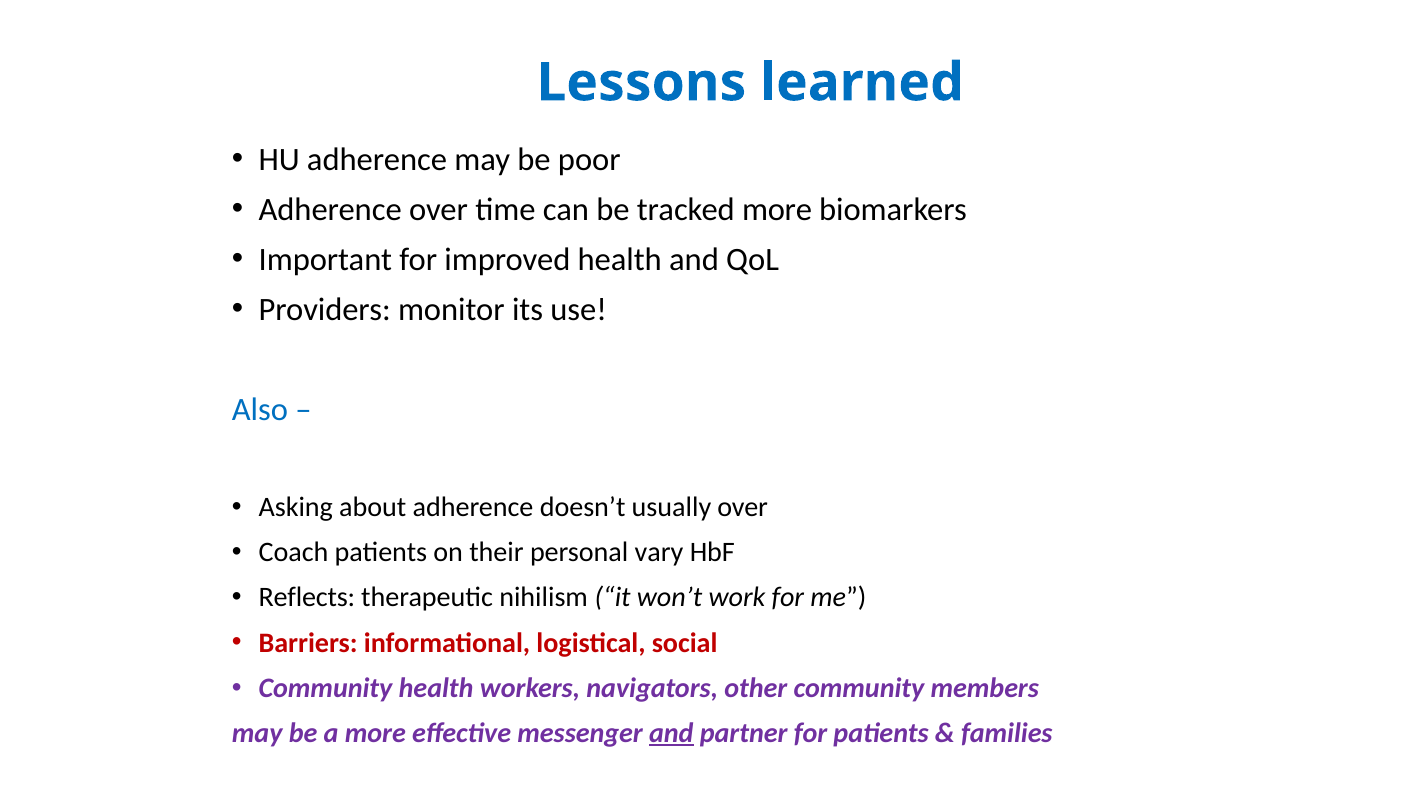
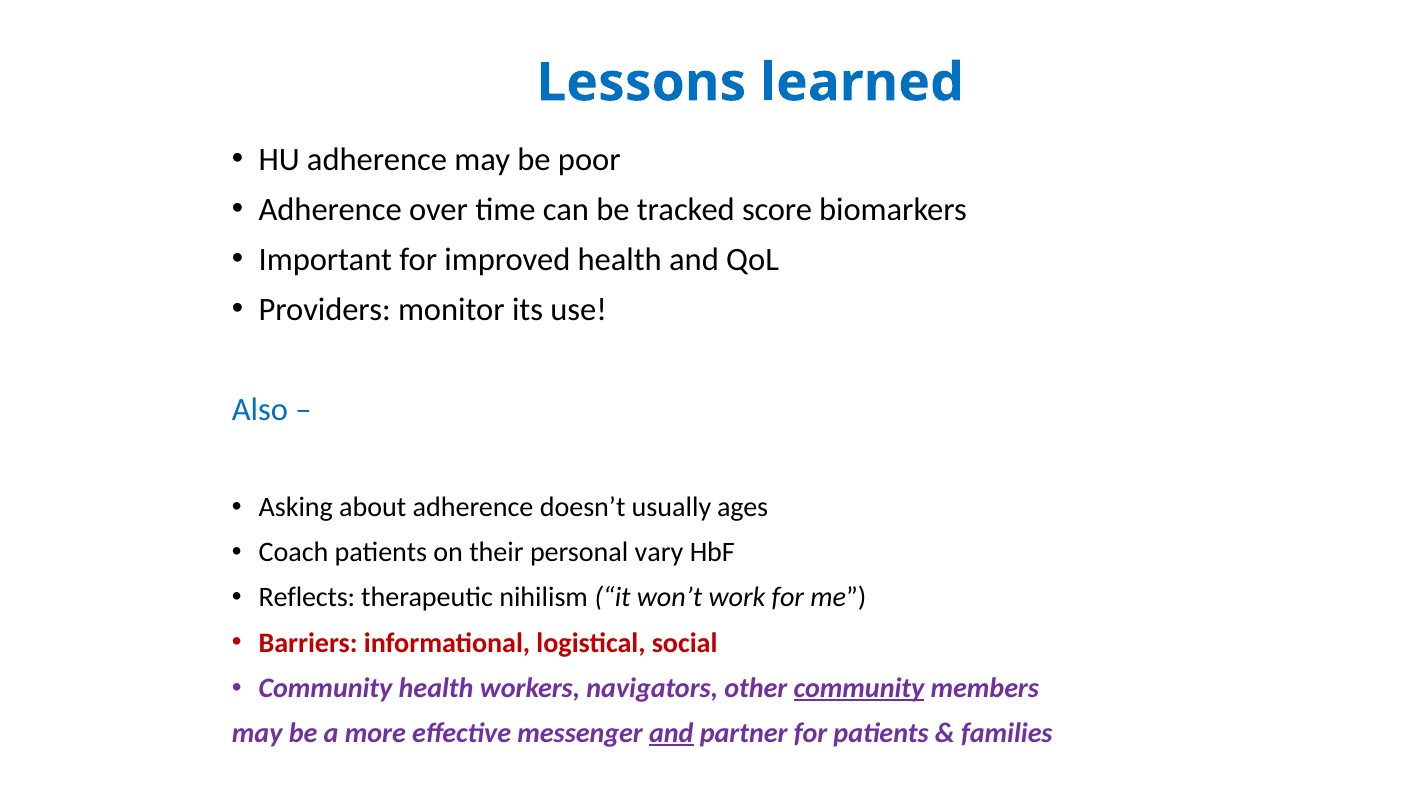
tracked more: more -> score
usually over: over -> ages
community at (859, 688) underline: none -> present
